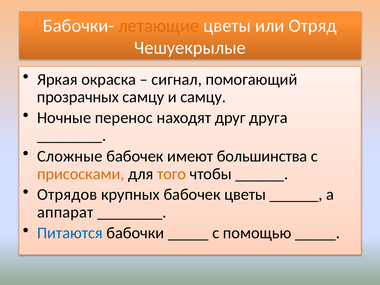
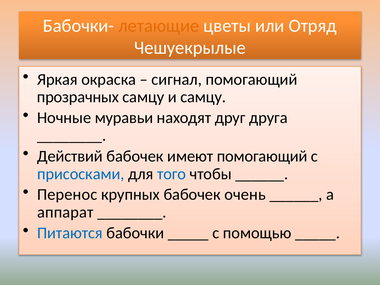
перенос: перенос -> муравьи
Сложные: Сложные -> Действий
имеют большинства: большинства -> помогающий
присосками colour: orange -> blue
того colour: orange -> blue
Отрядов: Отрядов -> Перенос
бабочек цветы: цветы -> очень
